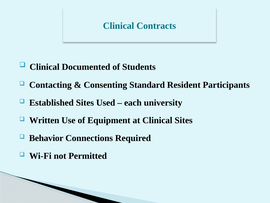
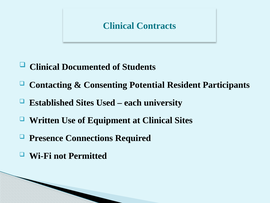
Standard: Standard -> Potential
Behavior: Behavior -> Presence
